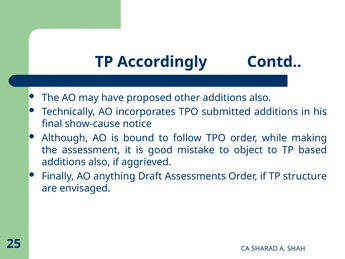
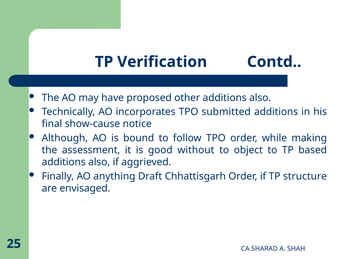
Accordingly: Accordingly -> Verification
mistake: mistake -> without
Assessments: Assessments -> Chhattisgarh
